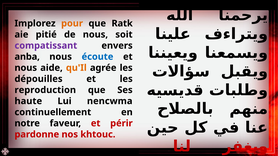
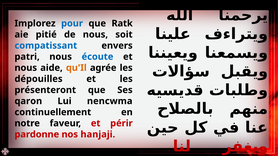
pour colour: orange -> blue
compatissant colour: purple -> blue
anba: anba -> patri
reproduction: reproduction -> présenteront
haute: haute -> qaron
khtouc: khtouc -> hanjaji
